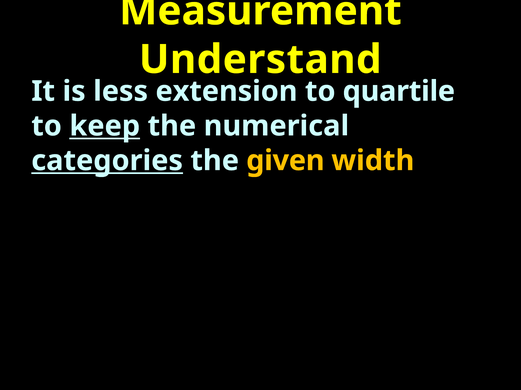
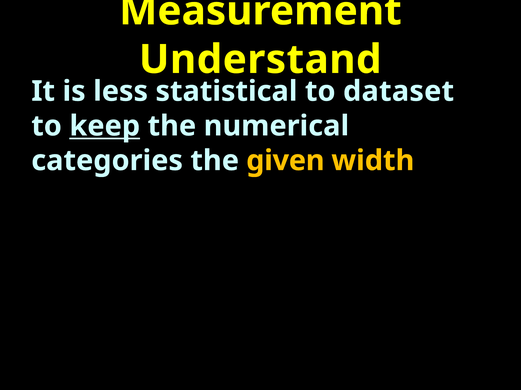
extension: extension -> statistical
quartile: quartile -> dataset
categories underline: present -> none
